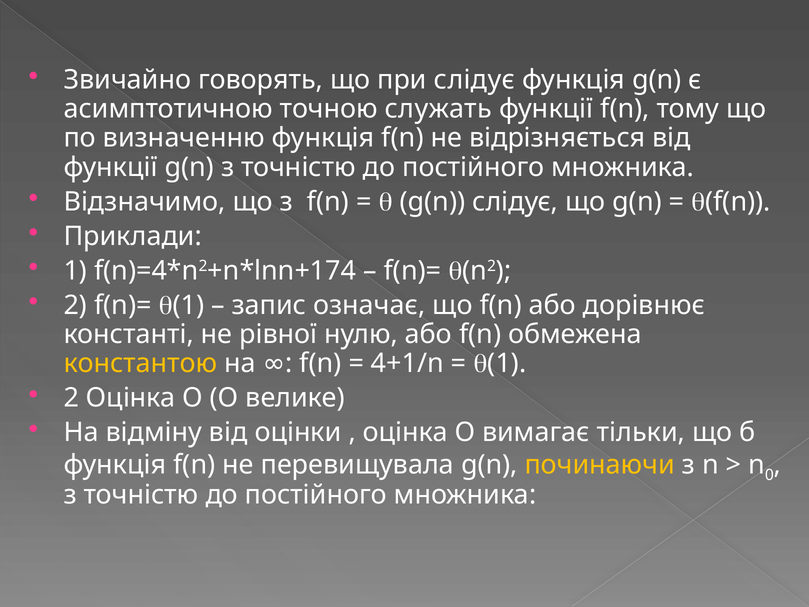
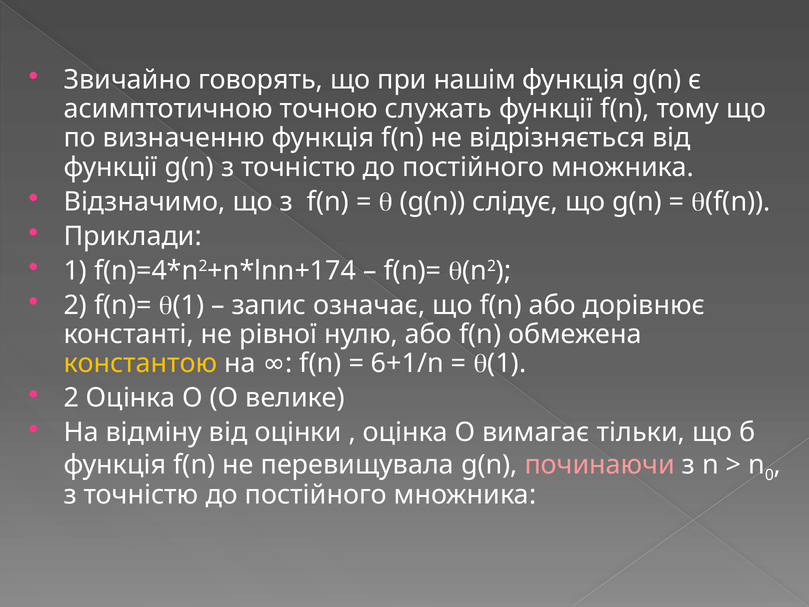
при слідує: слідує -> нашім
4+1/n: 4+1/n -> 6+1/n
починаючи colour: yellow -> pink
